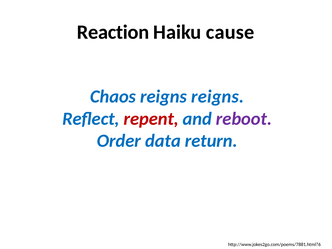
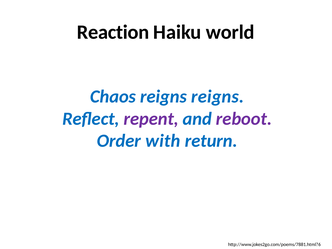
cause: cause -> world
repent colour: red -> purple
data: data -> with
